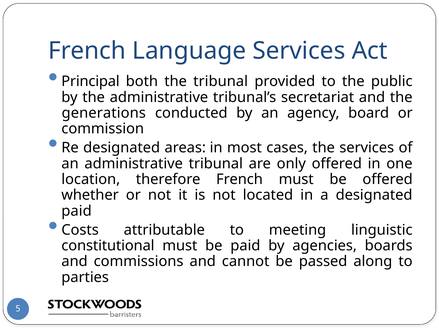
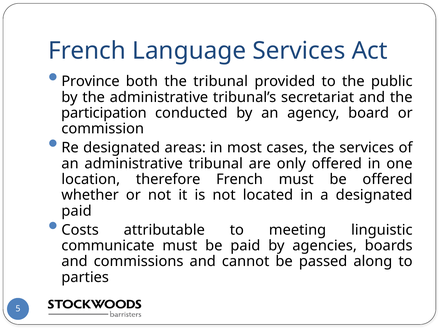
Principal: Principal -> Province
generations: generations -> participation
constitutional: constitutional -> communicate
